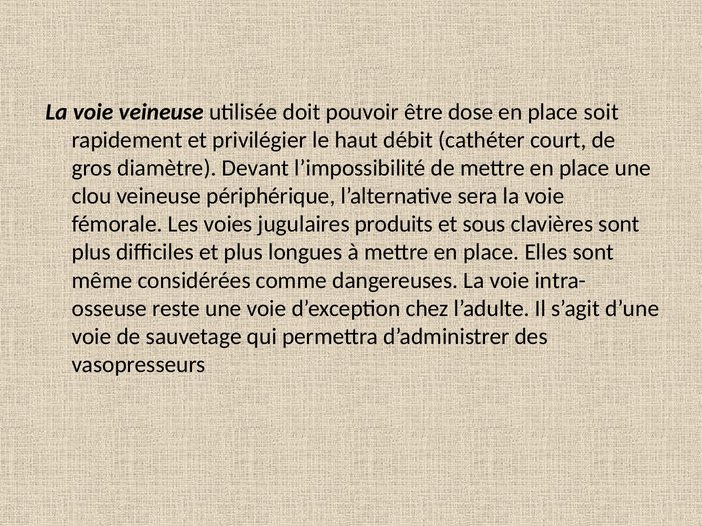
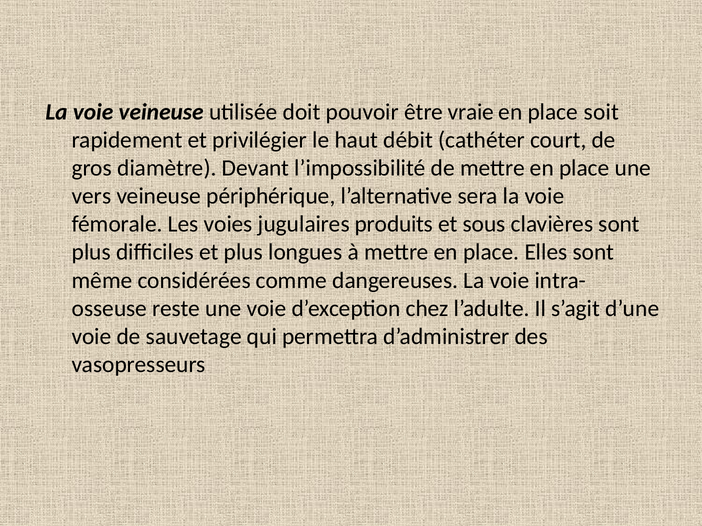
dose: dose -> vraie
clou: clou -> vers
